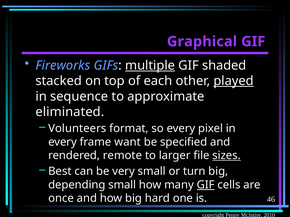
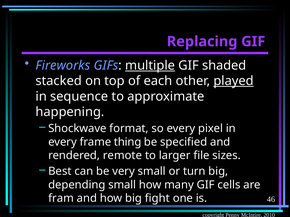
Graphical: Graphical -> Replacing
eliminated: eliminated -> happening
Volunteers: Volunteers -> Shockwave
want: want -> thing
sizes underline: present -> none
GIF at (206, 185) underline: present -> none
once: once -> fram
hard: hard -> fight
